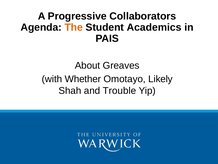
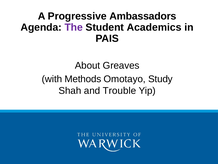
Collaborators: Collaborators -> Ambassadors
The colour: orange -> purple
Whether: Whether -> Methods
Likely: Likely -> Study
